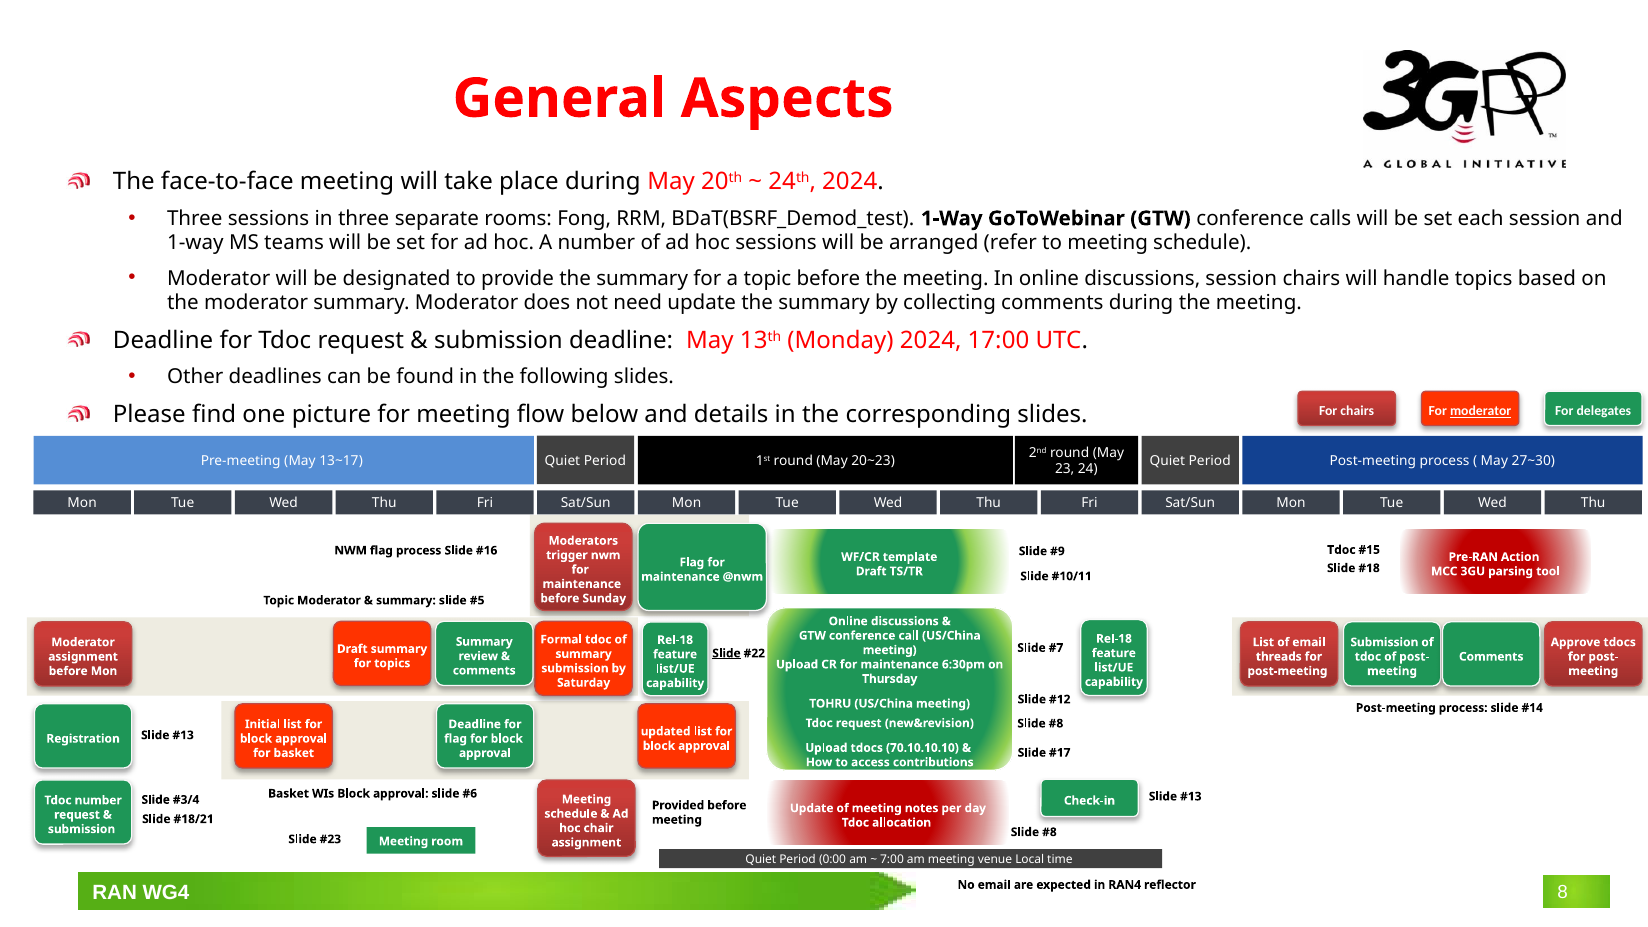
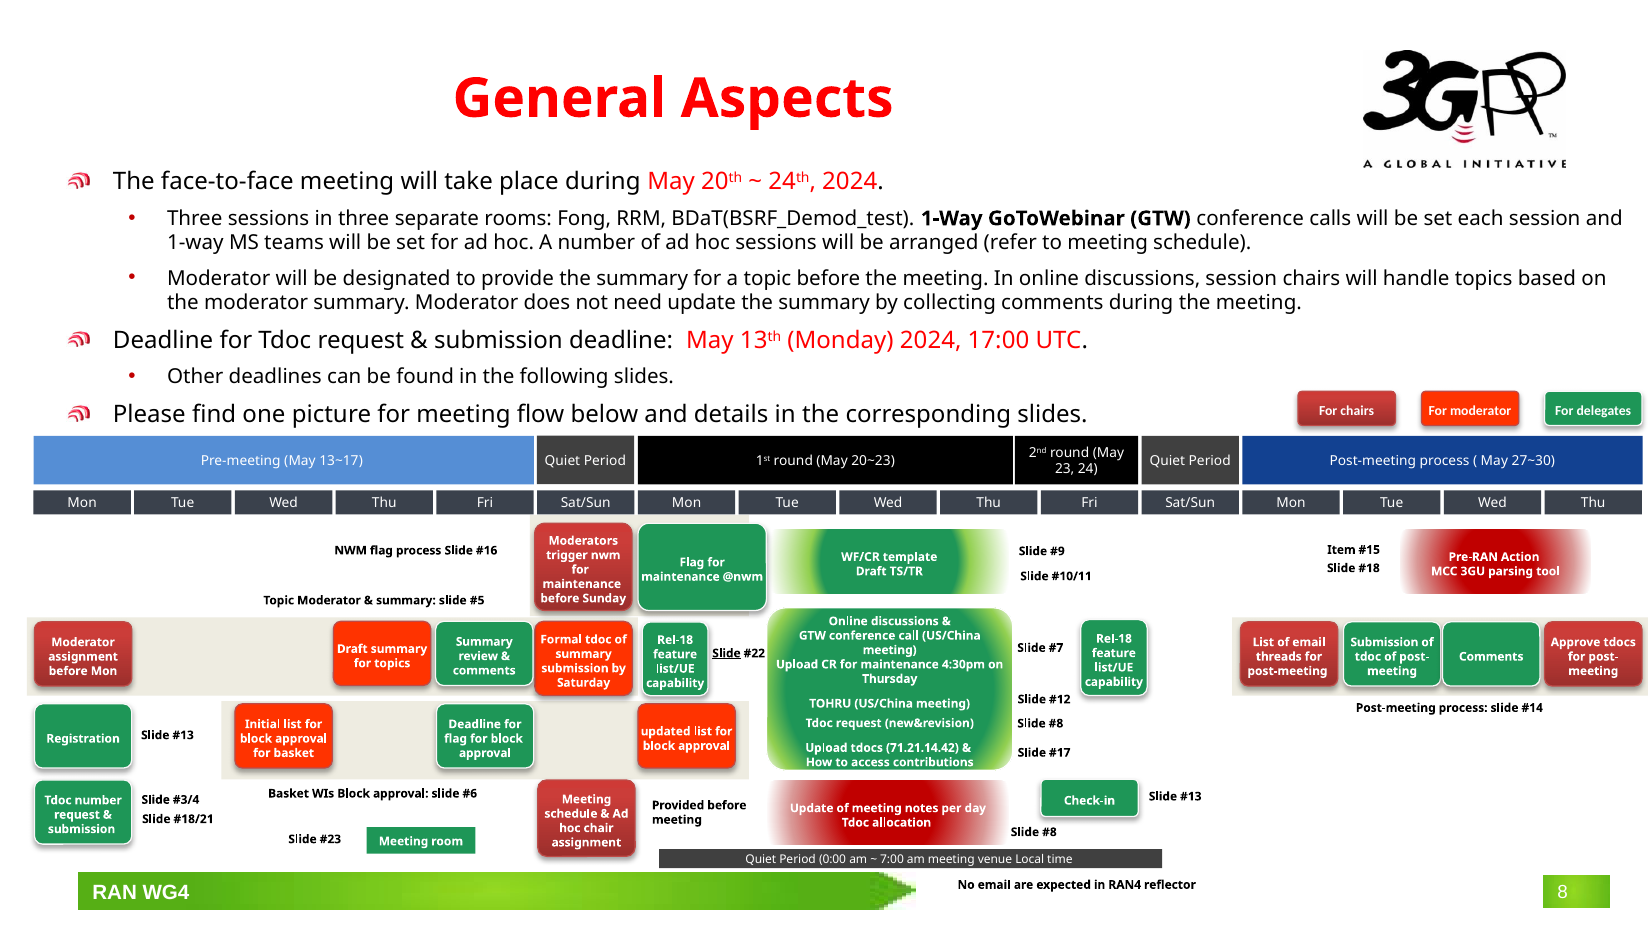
moderator at (1481, 411) underline: present -> none
Tdoc at (1341, 550): Tdoc -> Item
6:30pm: 6:30pm -> 4:30pm
70.10.10.10: 70.10.10.10 -> 71.21.14.42
